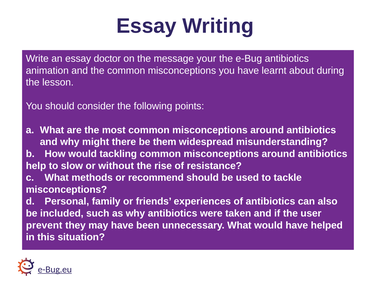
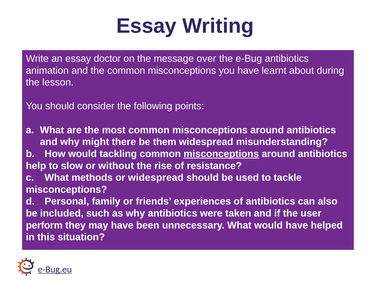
your: your -> over
misconceptions at (221, 154) underline: none -> present
or recommend: recommend -> widespread
prevent: prevent -> perform
